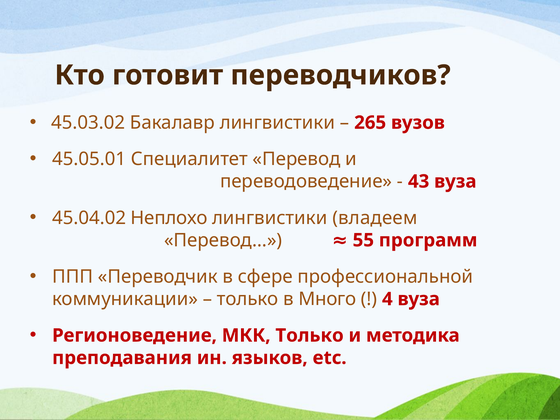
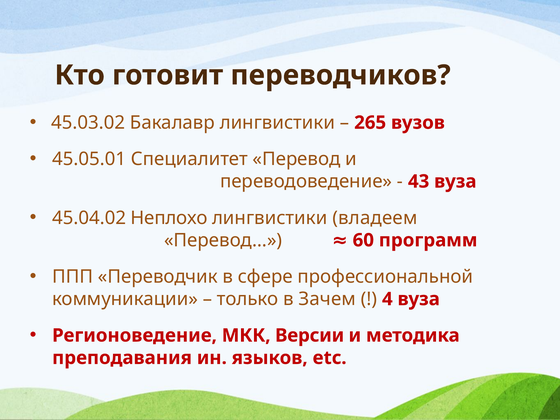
55: 55 -> 60
Много: Много -> Зачем
МКК Только: Только -> Версии
